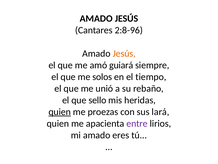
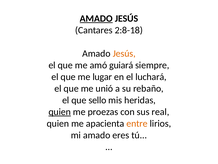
AMADO at (96, 18) underline: none -> present
2:8-96: 2:8-96 -> 2:8-18
solos: solos -> lugar
tiempo: tiempo -> luchará
lará: lará -> real
entre colour: purple -> orange
